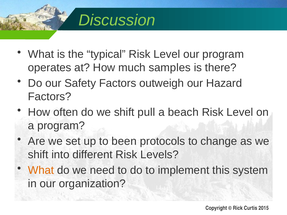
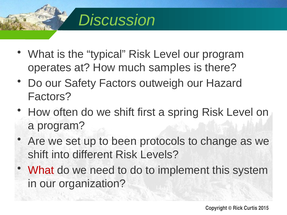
pull: pull -> first
beach: beach -> spring
What at (41, 171) colour: orange -> red
